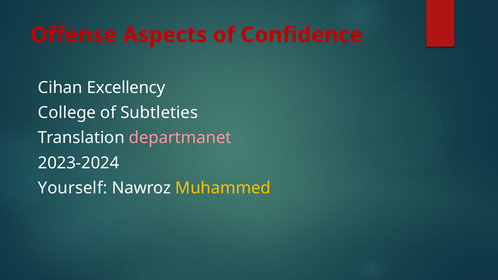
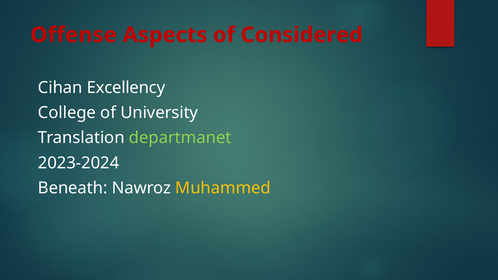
Confidence: Confidence -> Considered
Subtleties: Subtleties -> University
departmanet colour: pink -> light green
Yourself: Yourself -> Beneath
